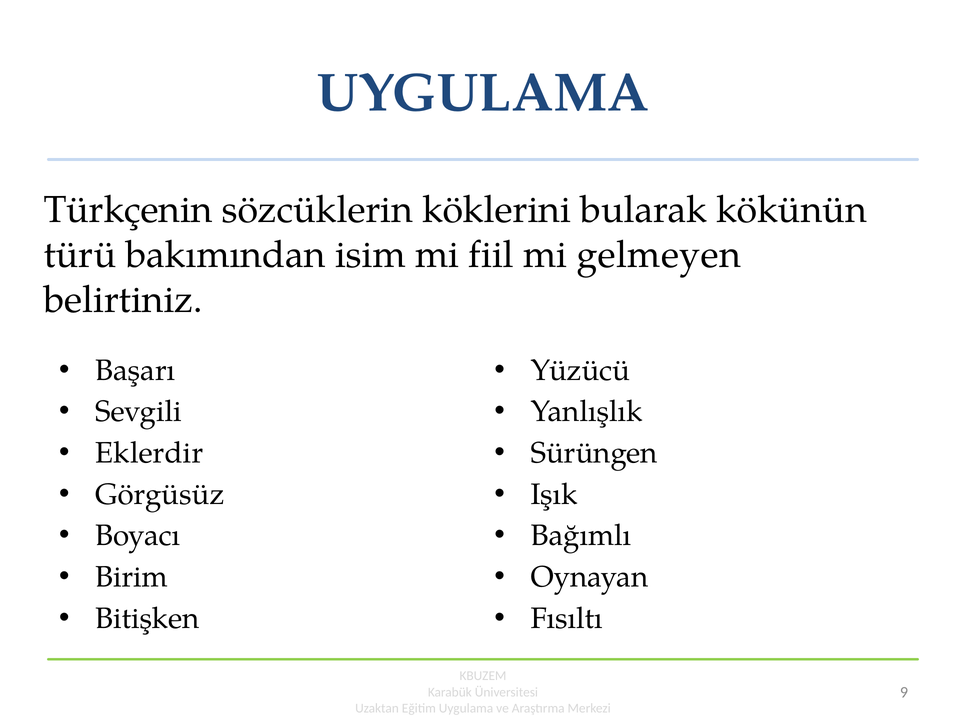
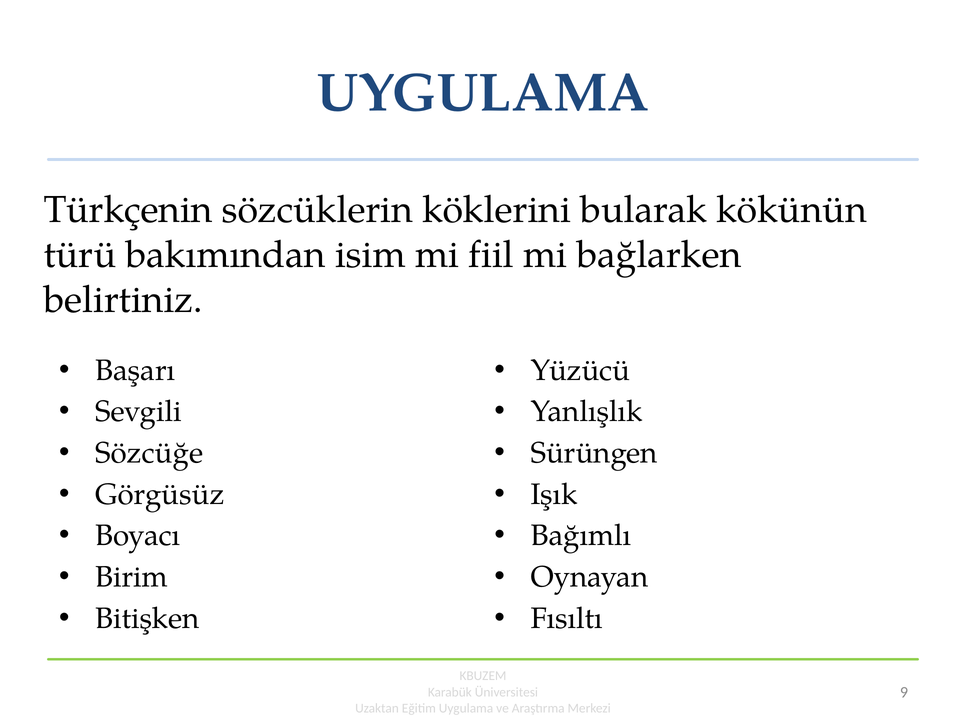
gelmeyen: gelmeyen -> bağlarken
Eklerdir: Eklerdir -> Sözcüğe
